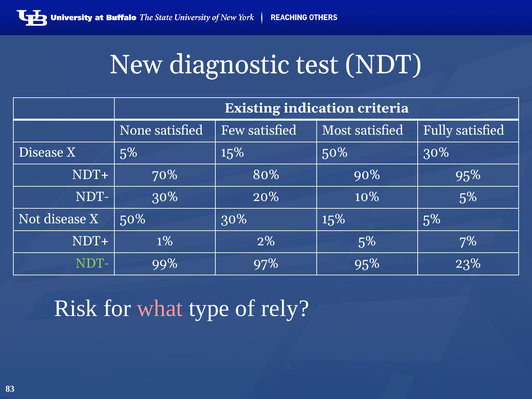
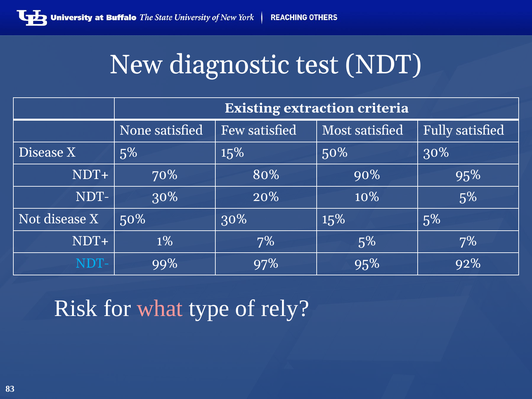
indication: indication -> extraction
1% 2%: 2% -> 7%
NDT- at (92, 263) colour: light green -> light blue
23%: 23% -> 92%
